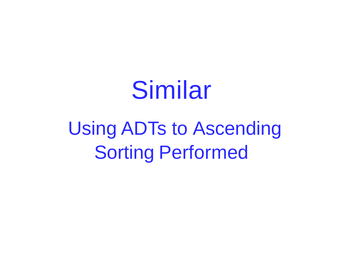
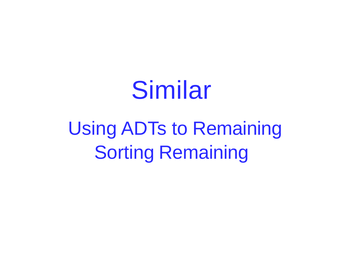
to Ascending: Ascending -> Remaining
Sorting Performed: Performed -> Remaining
